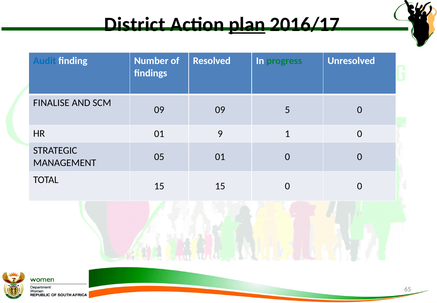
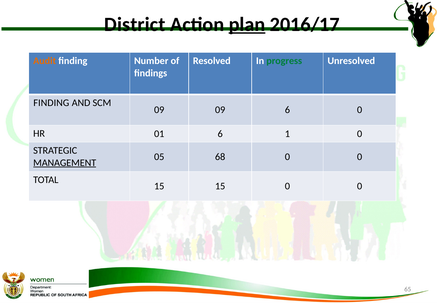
Audit colour: blue -> orange
FINALISE at (51, 103): FINALISE -> FINDING
09 5: 5 -> 6
01 9: 9 -> 6
05 01: 01 -> 68
MANAGEMENT underline: none -> present
